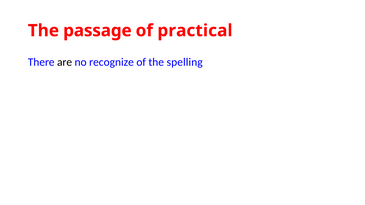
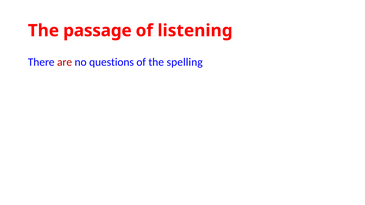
practical: practical -> listening
are colour: black -> red
recognize: recognize -> questions
